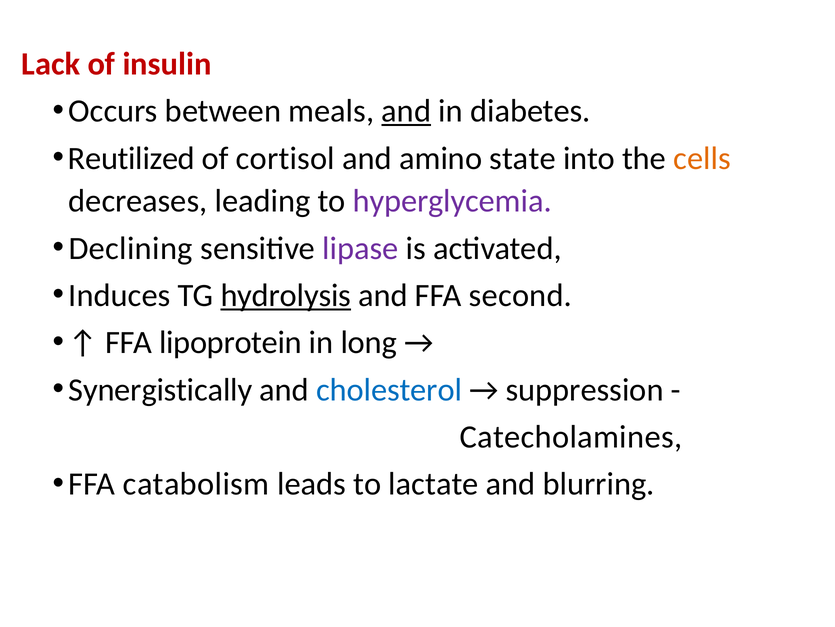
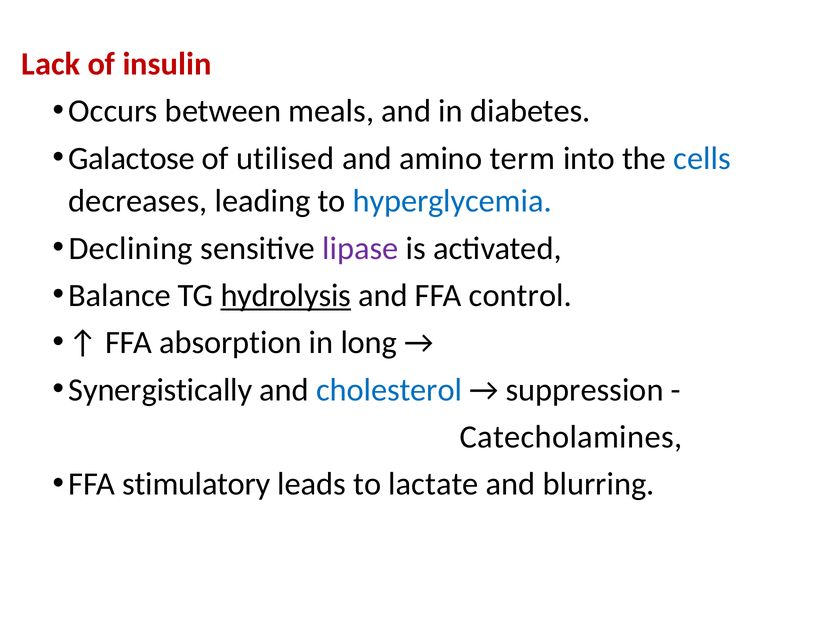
and at (406, 111) underline: present -> none
Reutilized: Reutilized -> Galactose
cortisol: cortisol -> utilised
state: state -> term
cells colour: orange -> blue
hyperglycemia colour: purple -> blue
Induces: Induces -> Balance
second: second -> control
lipoprotein: lipoprotein -> absorption
catabolism: catabolism -> stimulatory
